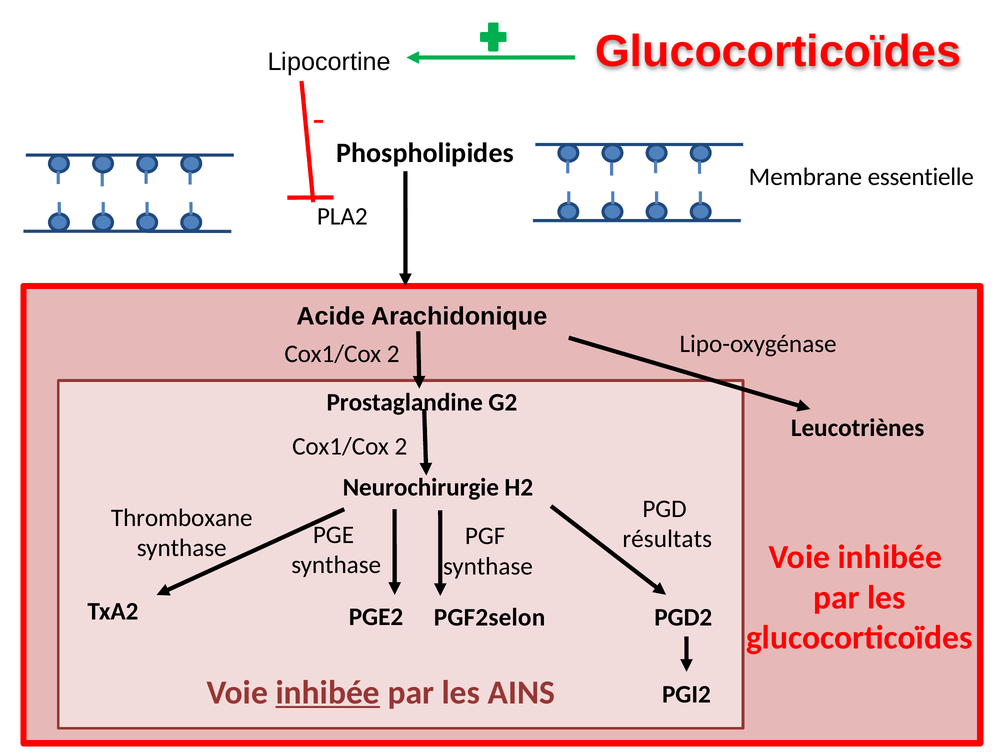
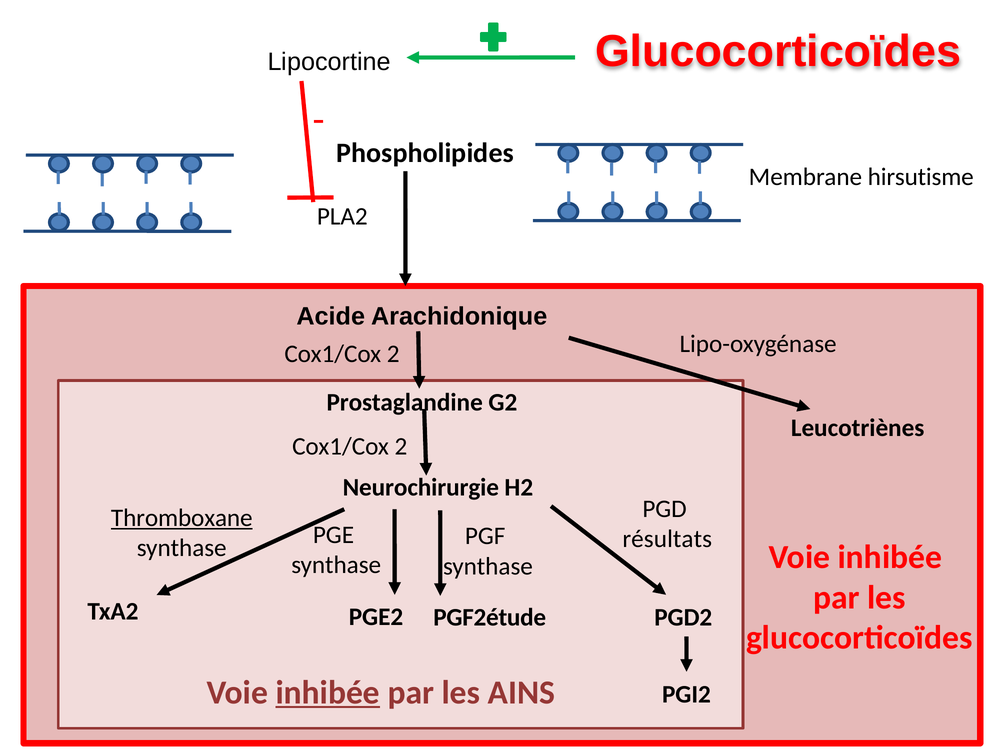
essentielle: essentielle -> hirsutisme
Thromboxane underline: none -> present
PGF2selon: PGF2selon -> PGF2étude
